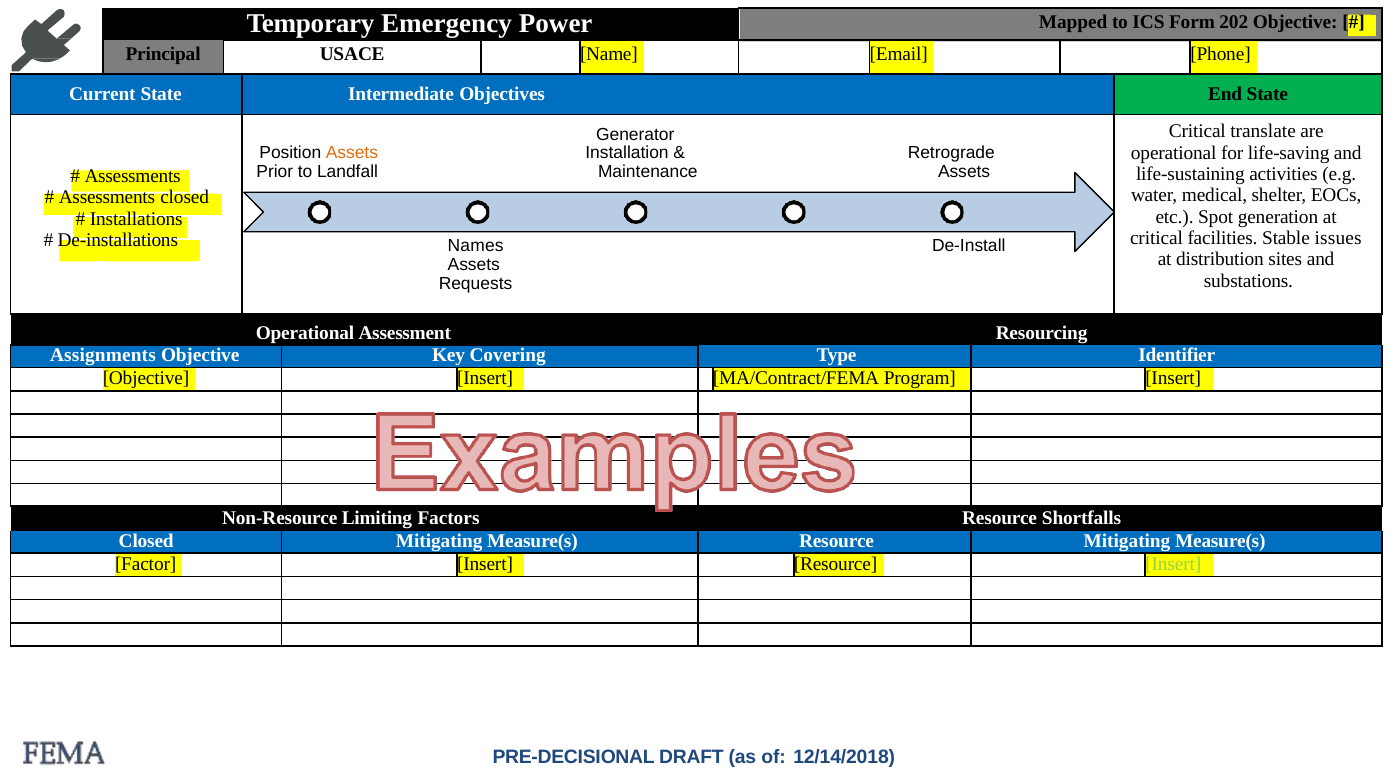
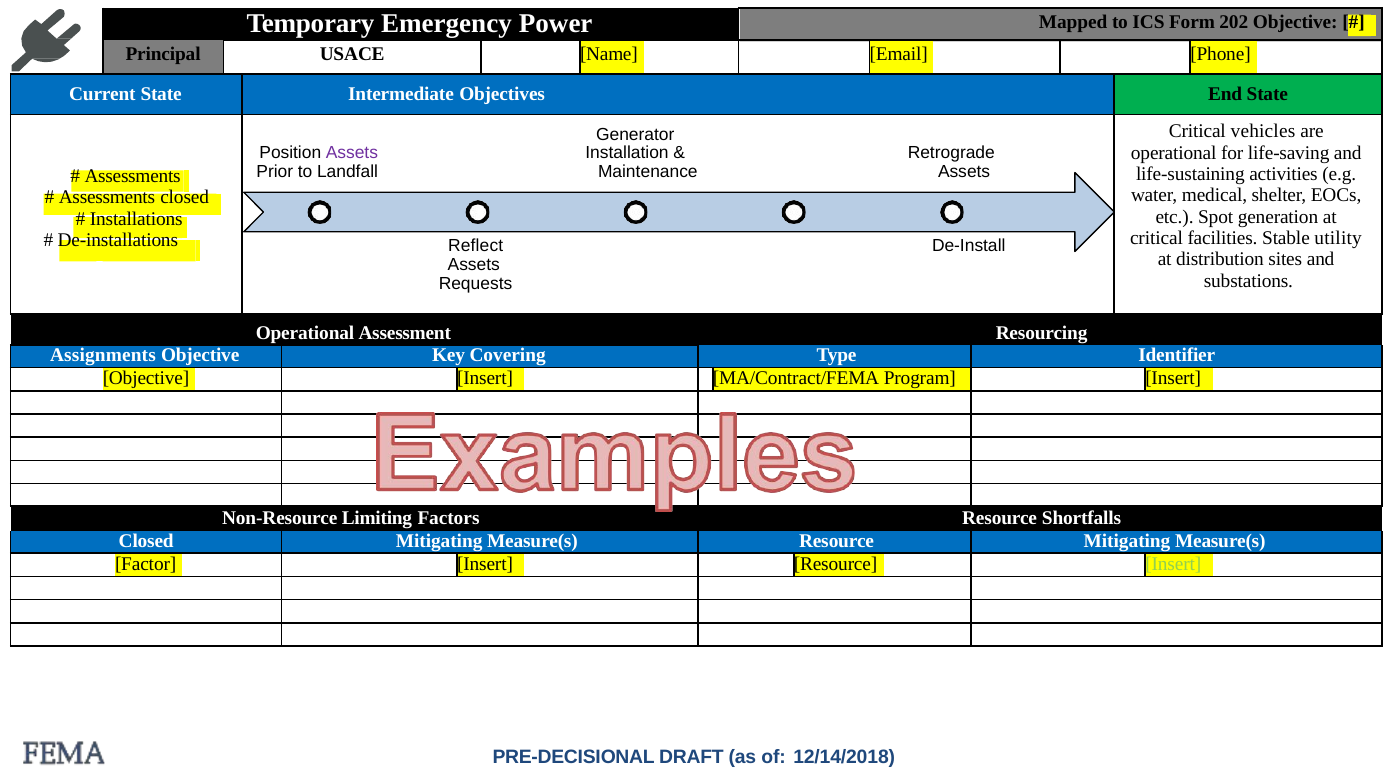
translate: translate -> vehicles
Assets at (352, 152) colour: orange -> purple
issues: issues -> utility
Names: Names -> Reflect
